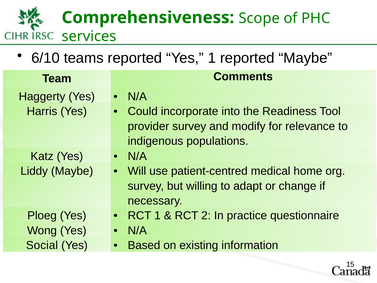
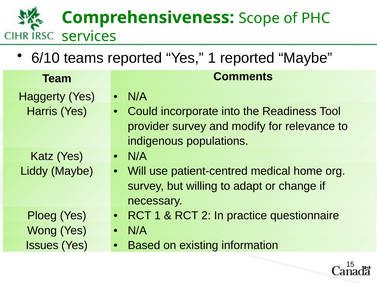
Social: Social -> Issues
